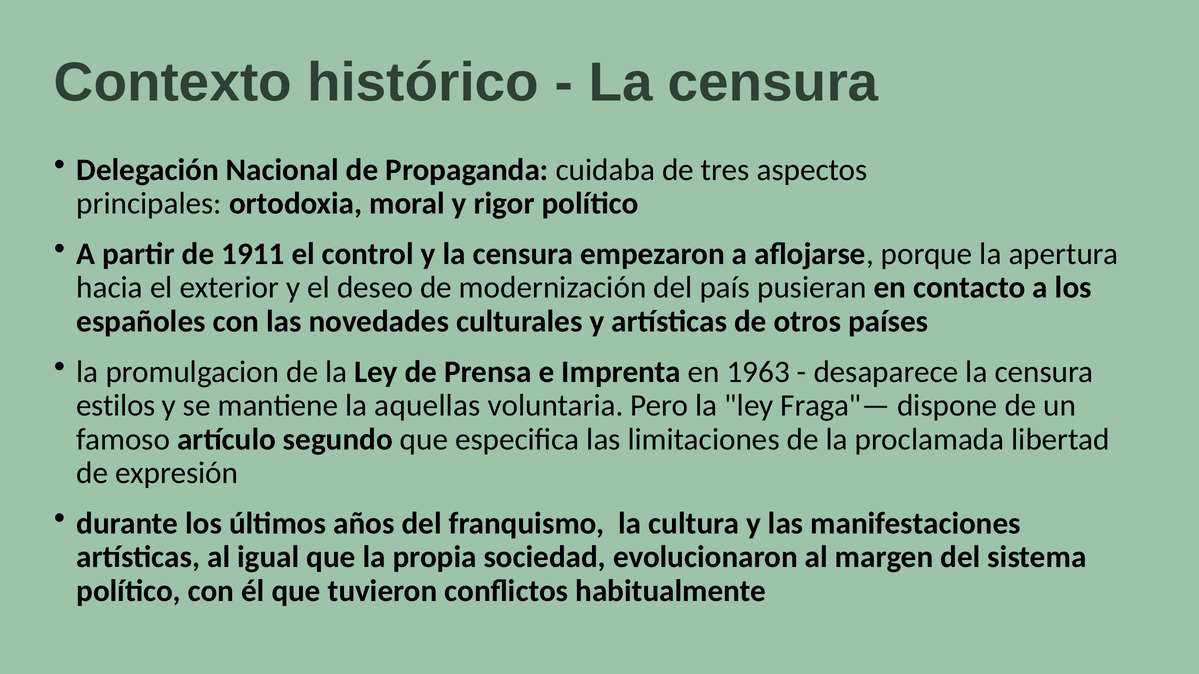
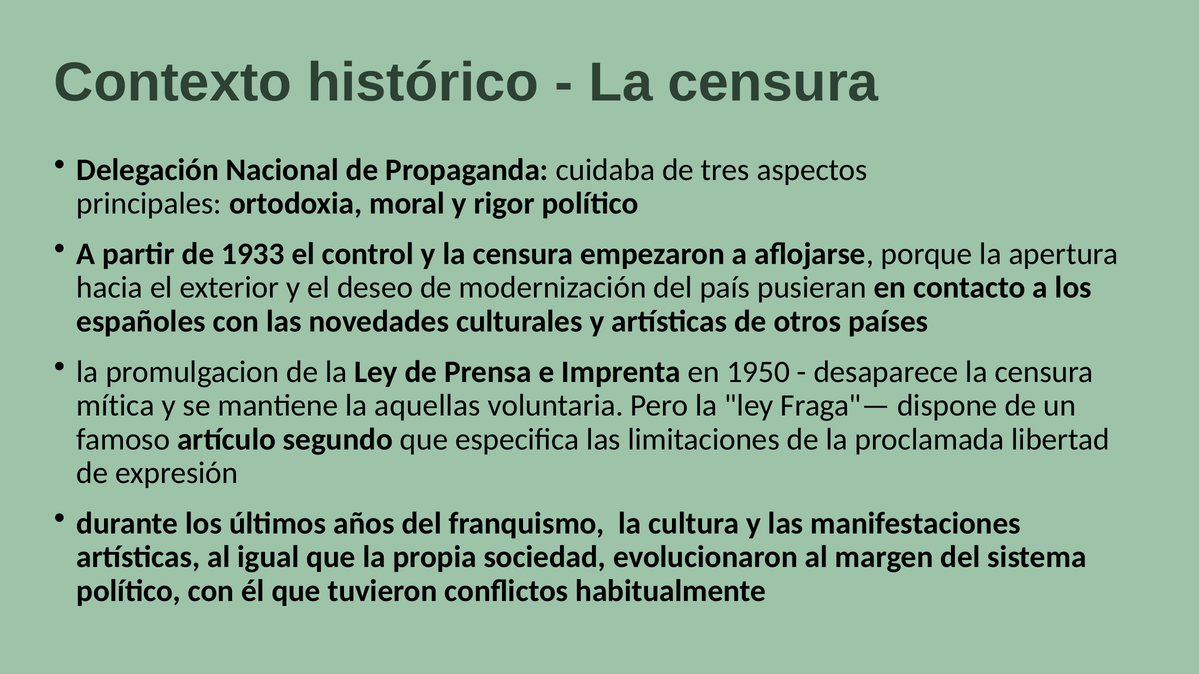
1911: 1911 -> 1933
1963: 1963 -> 1950
estilos: estilos -> mítica
